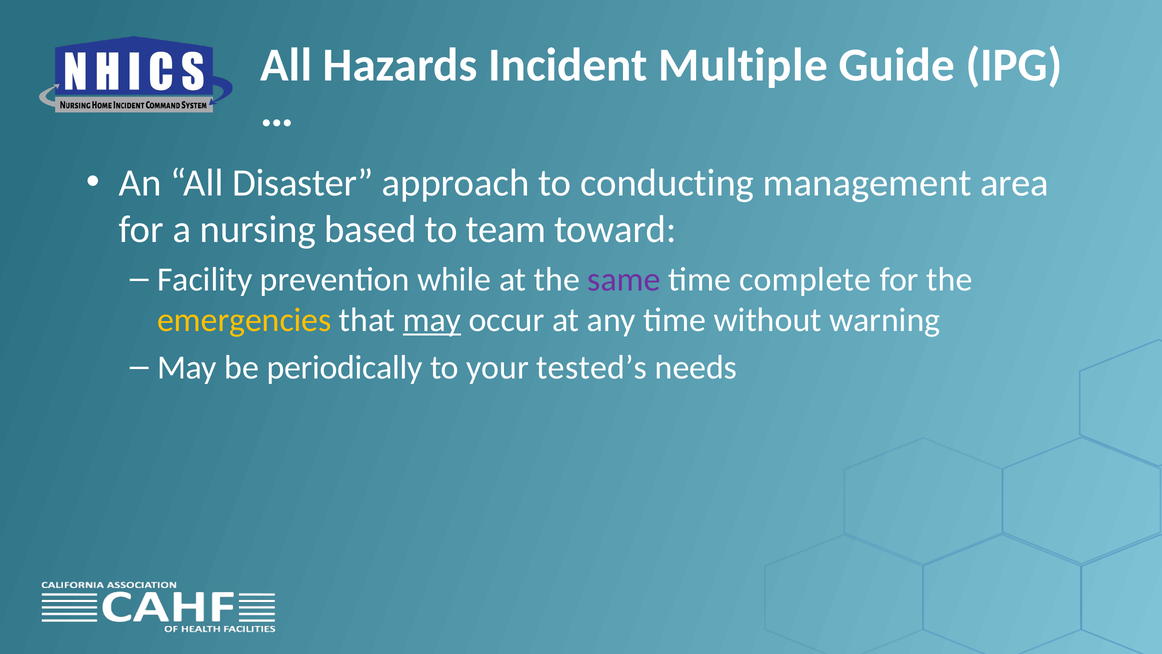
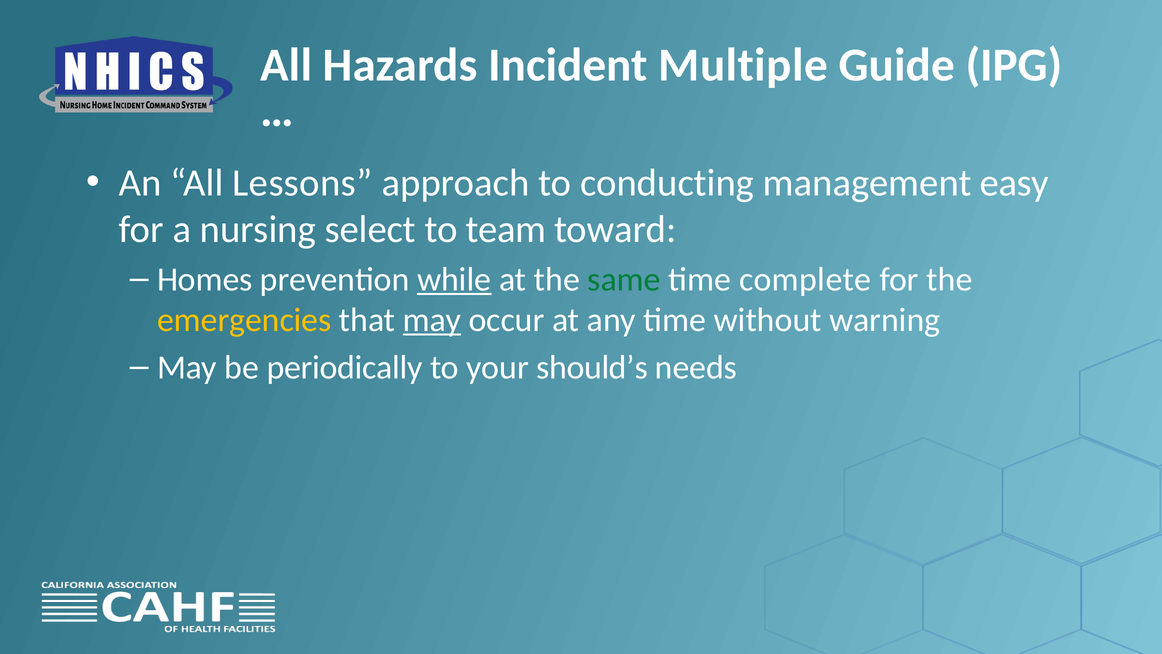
Disaster: Disaster -> Lessons
area: area -> easy
based: based -> select
Facility: Facility -> Homes
while underline: none -> present
same colour: purple -> green
tested’s: tested’s -> should’s
